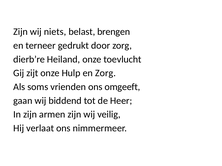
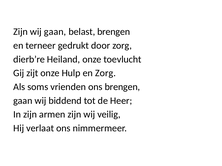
wij niets: niets -> gaan
ons omgeeft: omgeeft -> brengen
